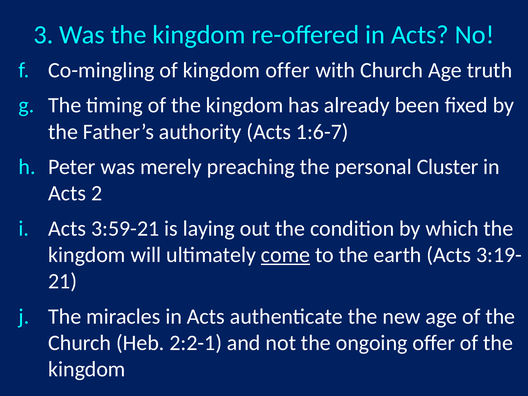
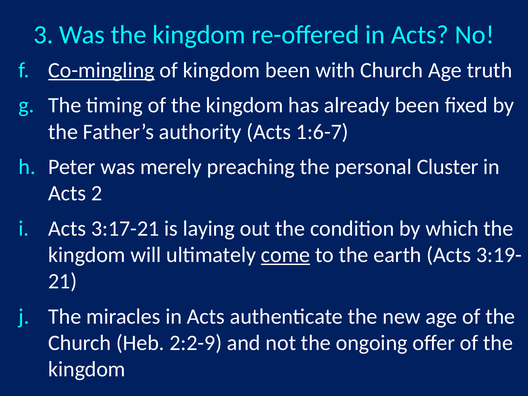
Co-mingling underline: none -> present
kingdom offer: offer -> been
3:59-21: 3:59-21 -> 3:17-21
2:2-1: 2:2-1 -> 2:2-9
